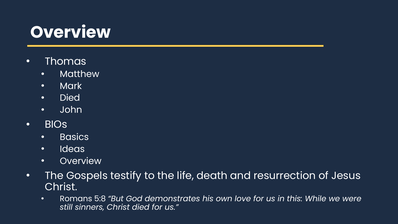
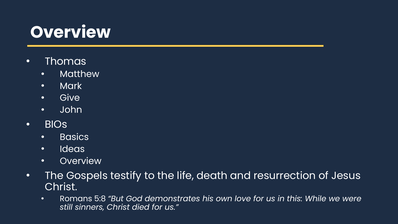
Died at (70, 98): Died -> Give
